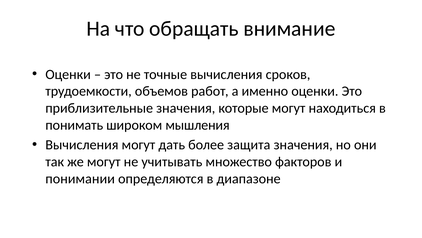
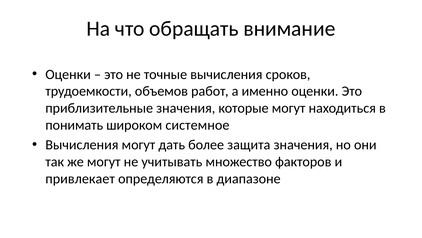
мышления: мышления -> системное
понимании: понимании -> привлекает
